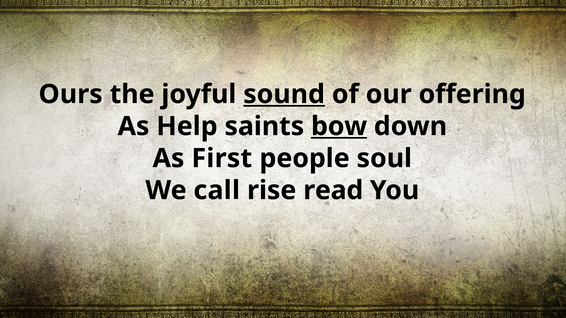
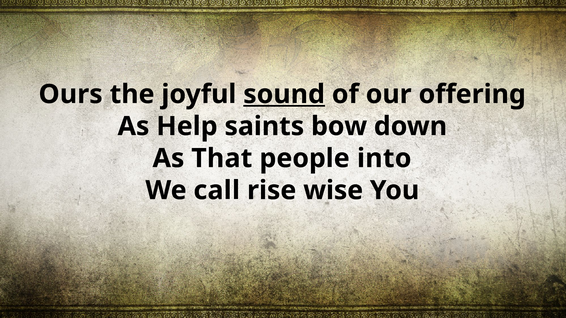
bow underline: present -> none
First: First -> That
soul: soul -> into
read: read -> wise
